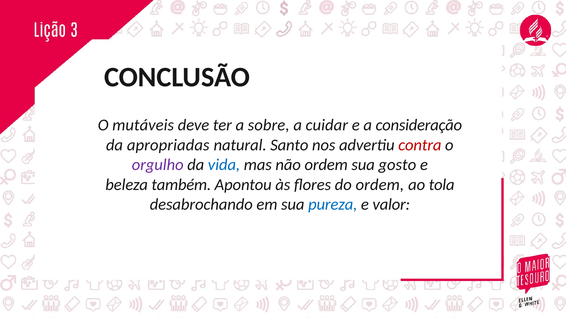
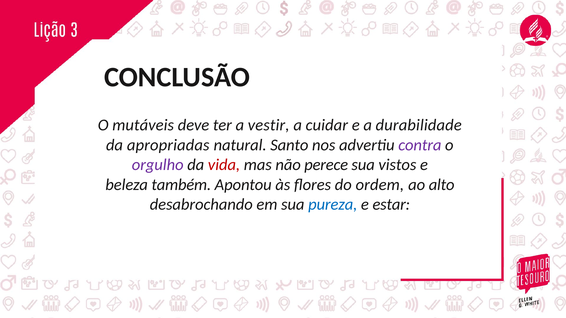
sobre: sobre -> vestir
consideração: consideração -> durabilidade
contra colour: red -> purple
vida colour: blue -> red
não ordem: ordem -> perece
gosto: gosto -> vistos
tola: tola -> alto
valor: valor -> estar
